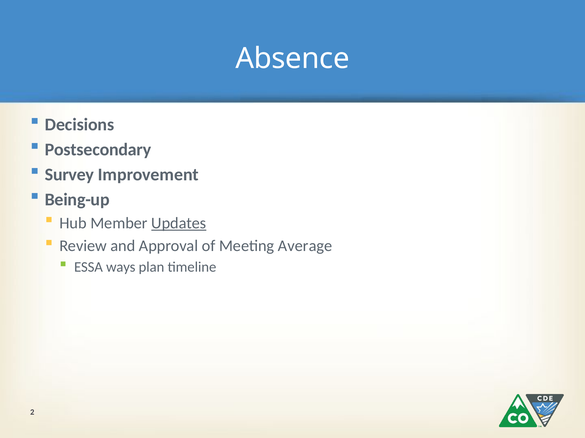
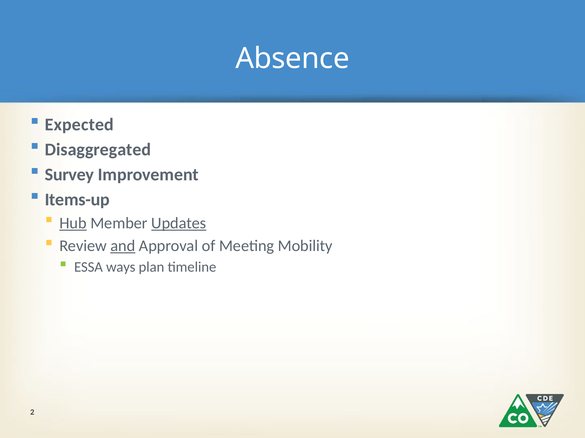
Decisions: Decisions -> Expected
Postsecondary: Postsecondary -> Disaggregated
Being-up: Being-up -> Items-up
Hub underline: none -> present
and underline: none -> present
Average: Average -> Mobility
